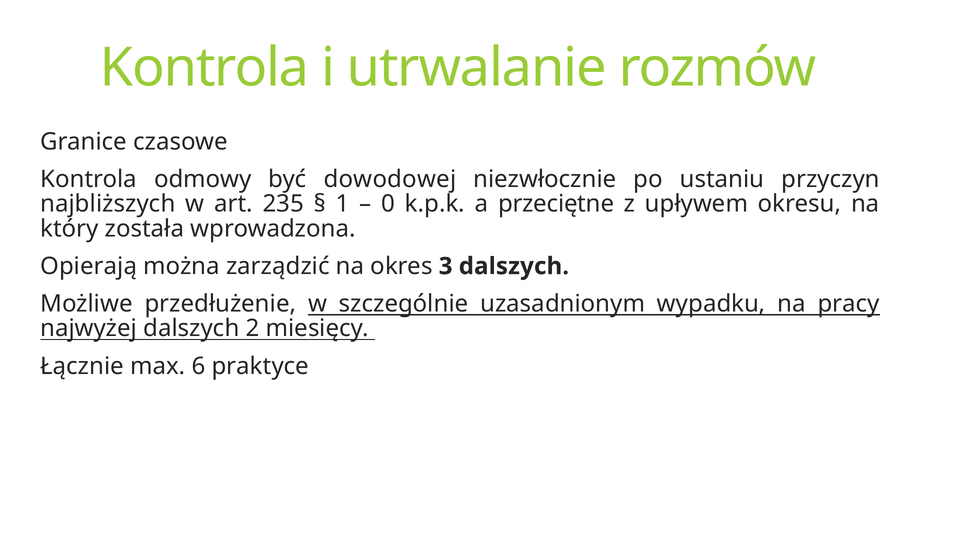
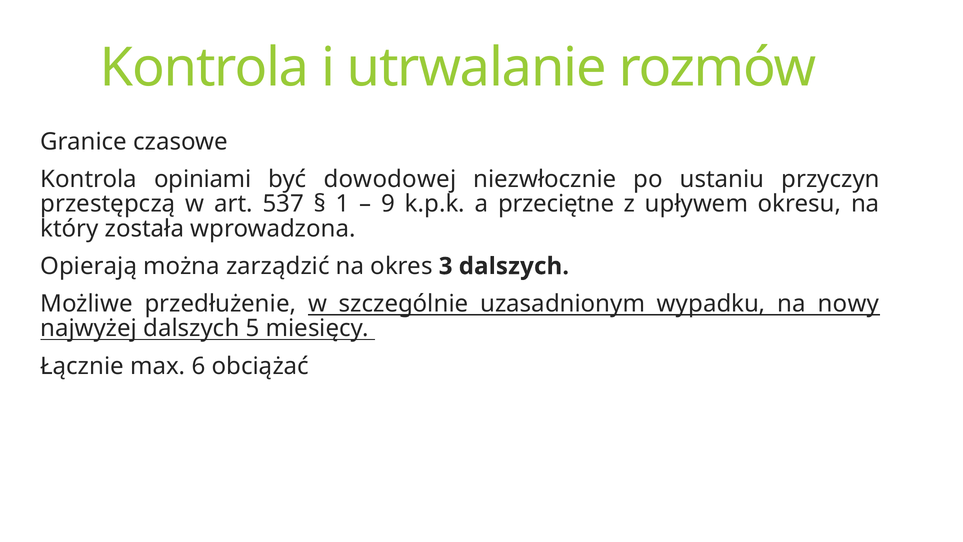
odmowy: odmowy -> opiniami
najbliższych: najbliższych -> przestępczą
235: 235 -> 537
0: 0 -> 9
pracy: pracy -> nowy
2: 2 -> 5
praktyce: praktyce -> obciążać
